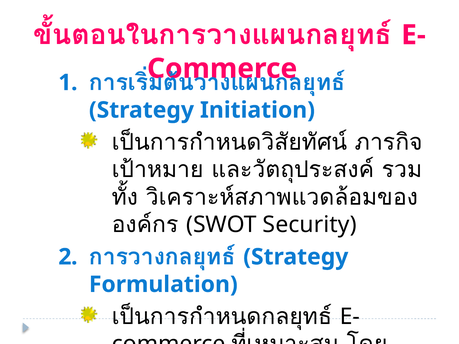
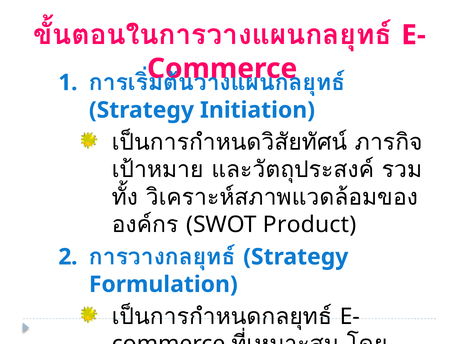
Security: Security -> Product
